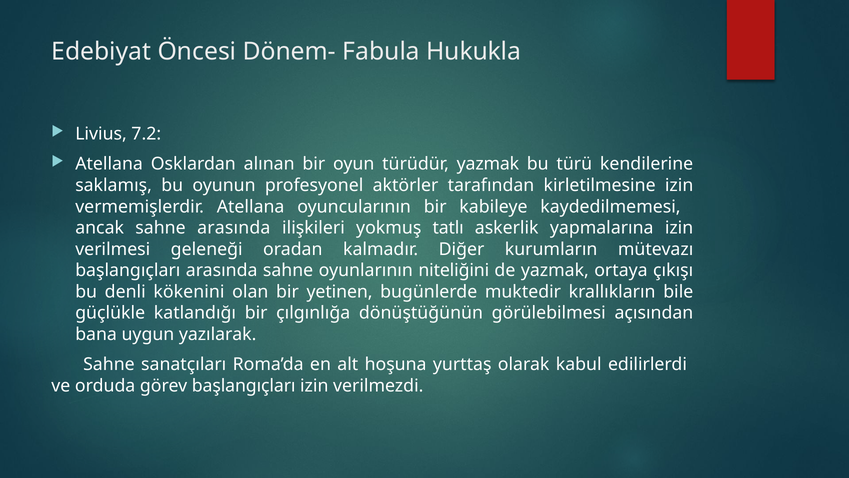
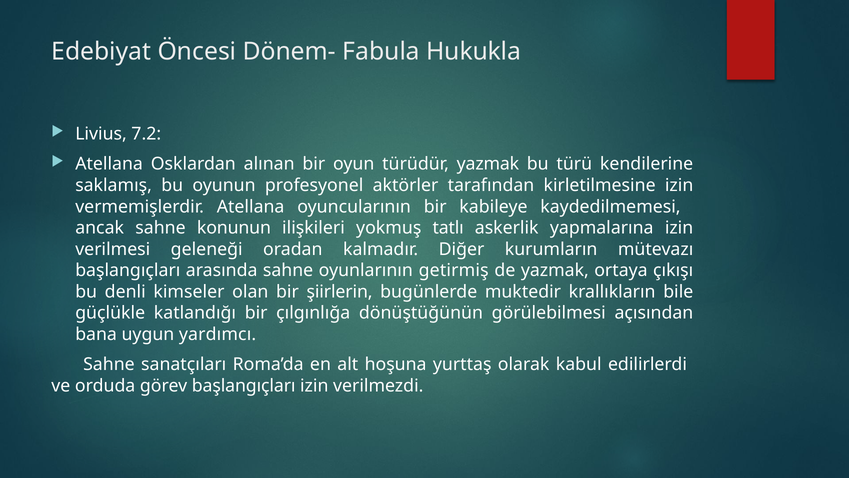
sahne arasında: arasında -> konunun
niteliğini: niteliğini -> getirmiş
kökenini: kökenini -> kimseler
yetinen: yetinen -> şiirlerin
yazılarak: yazılarak -> yardımcı
